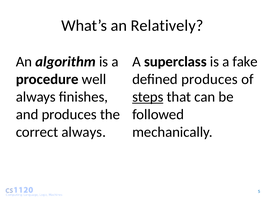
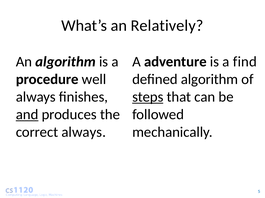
superclass: superclass -> adventure
fake: fake -> find
defined produces: produces -> algorithm
and underline: none -> present
